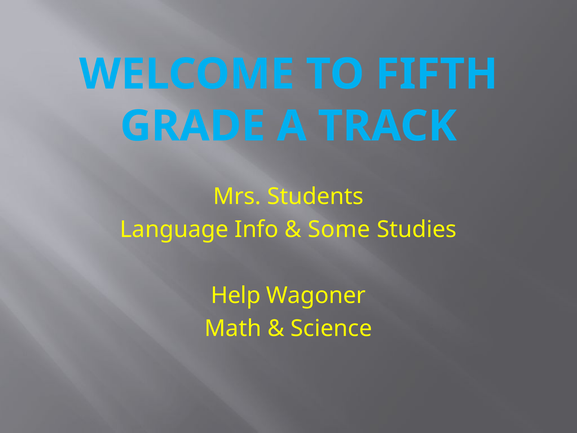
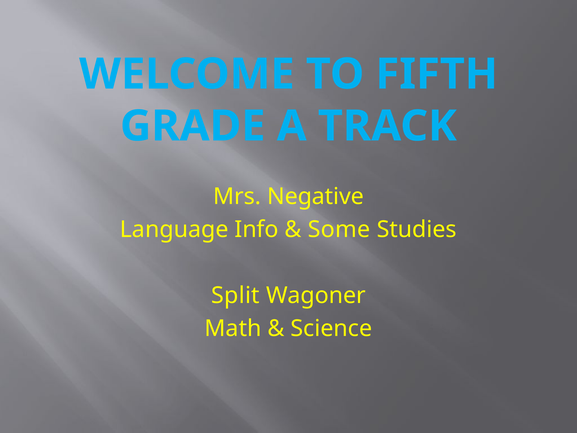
Students: Students -> Negative
Help: Help -> Split
